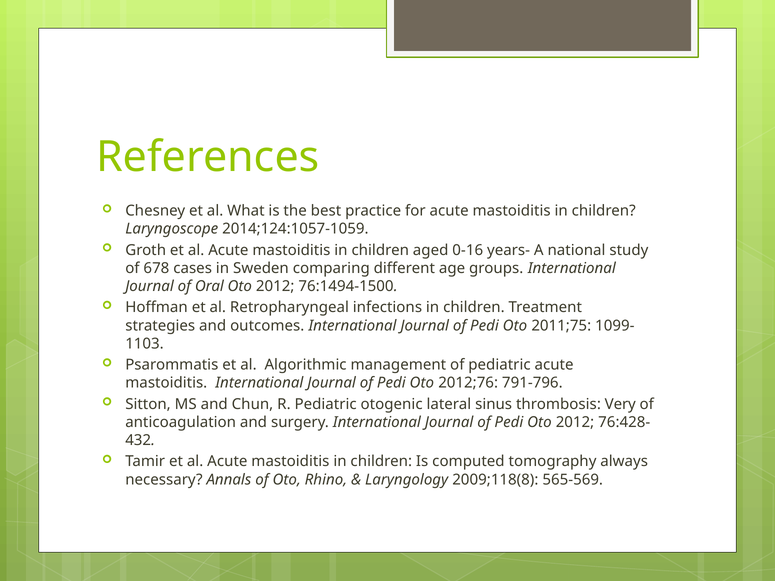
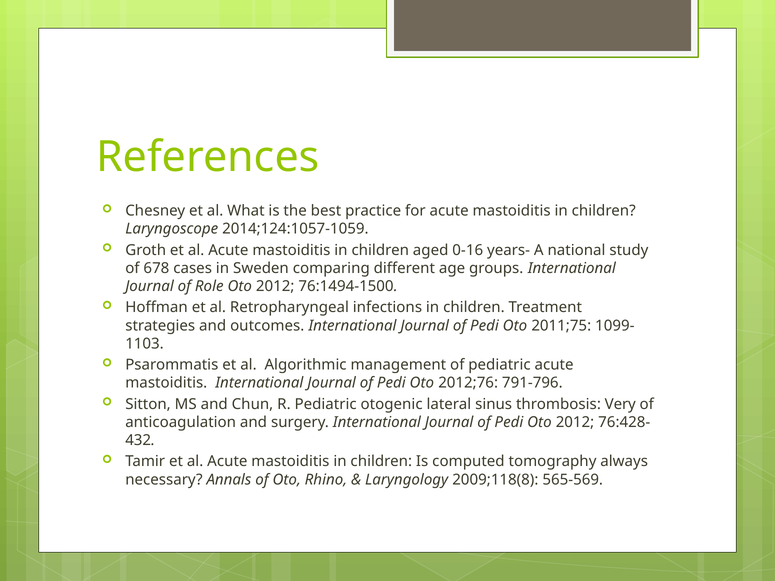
Oral: Oral -> Role
